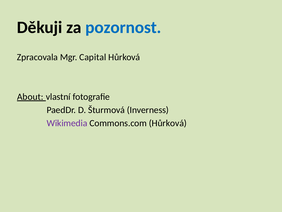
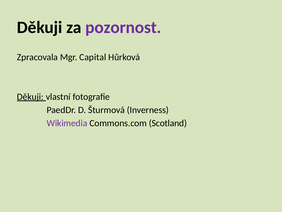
pozornost colour: blue -> purple
About at (30, 97): About -> Děkuji
Commons.com Hůrková: Hůrková -> Scotland
